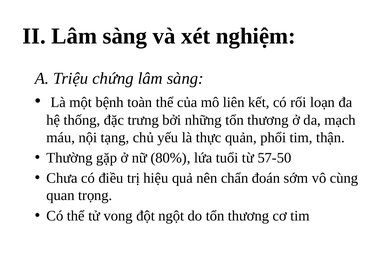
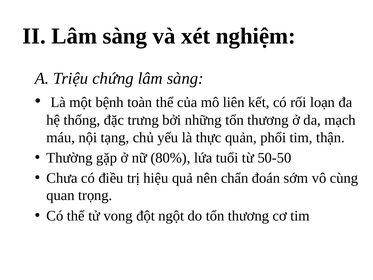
57-50: 57-50 -> 50-50
